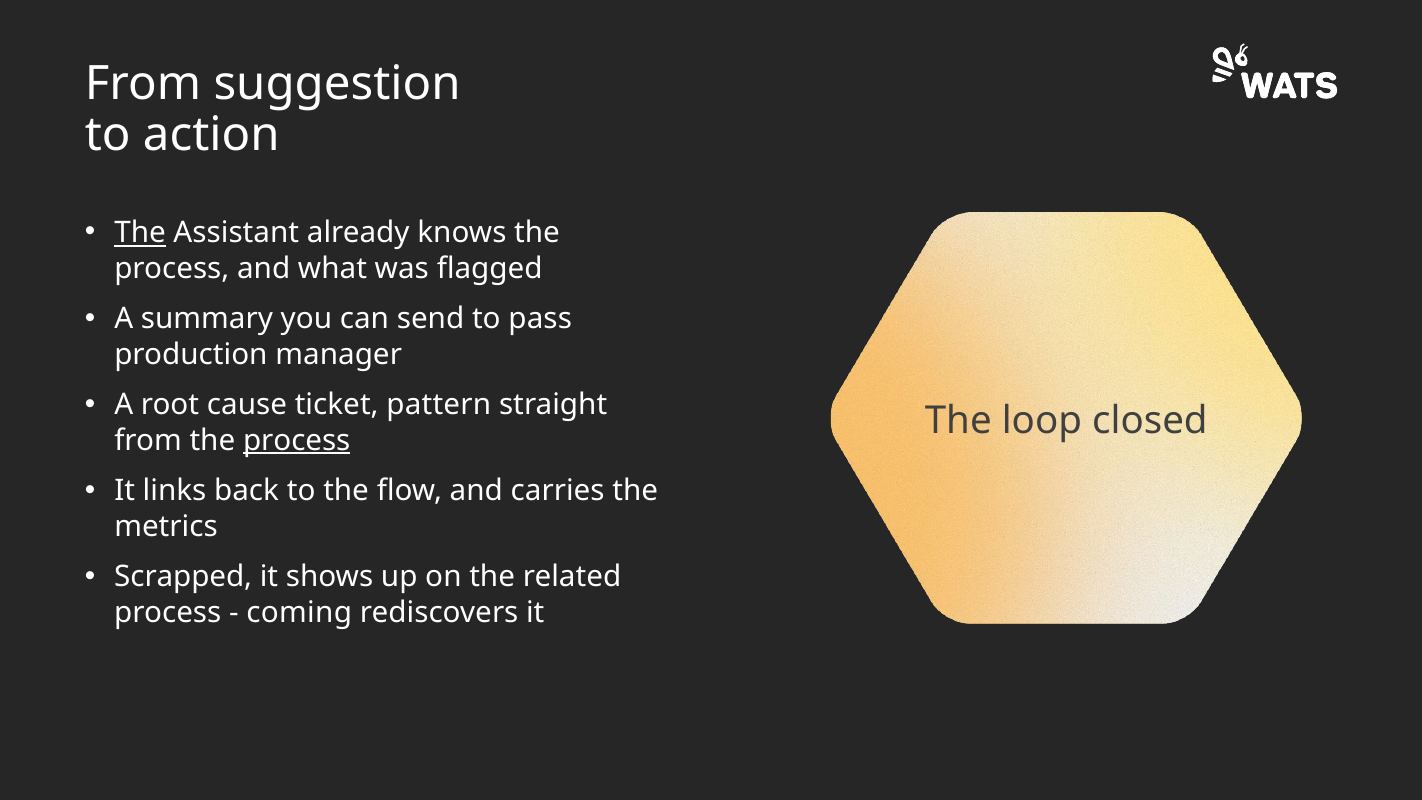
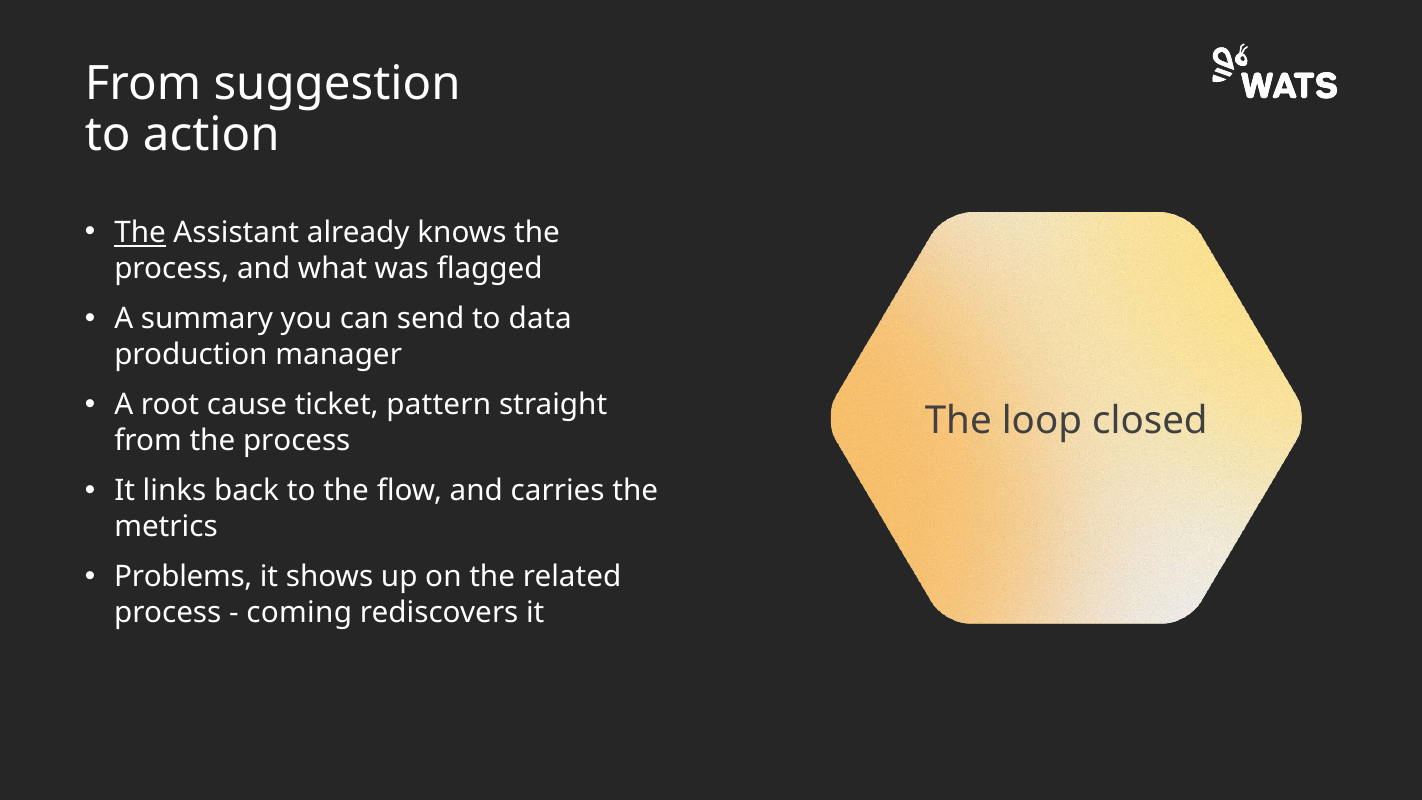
pass: pass -> data
process at (297, 440) underline: present -> none
Scrapped: Scrapped -> Problems
